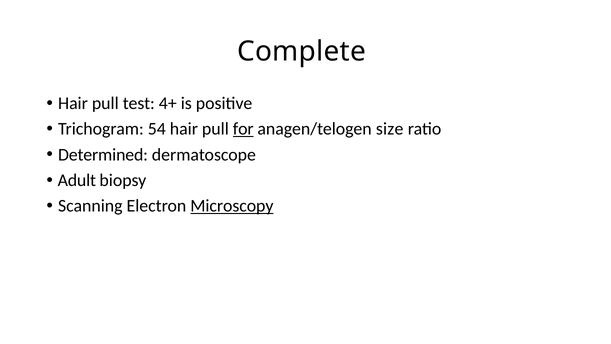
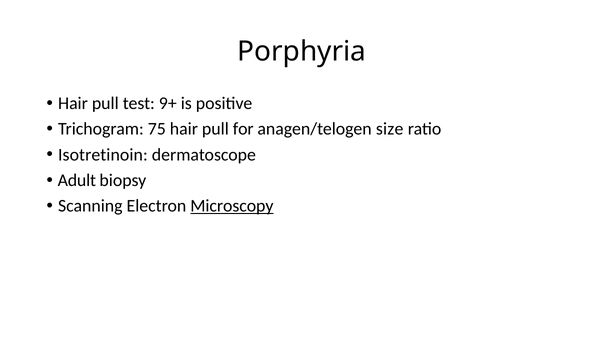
Complete: Complete -> Porphyria
4+: 4+ -> 9+
54: 54 -> 75
for underline: present -> none
Determined: Determined -> Isotretinoin
